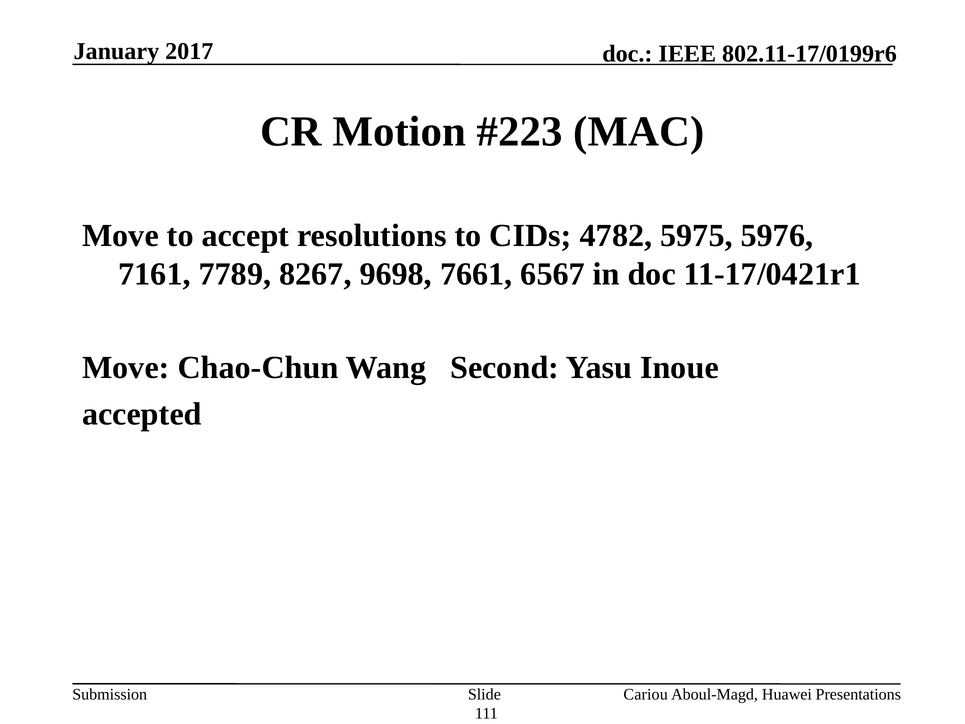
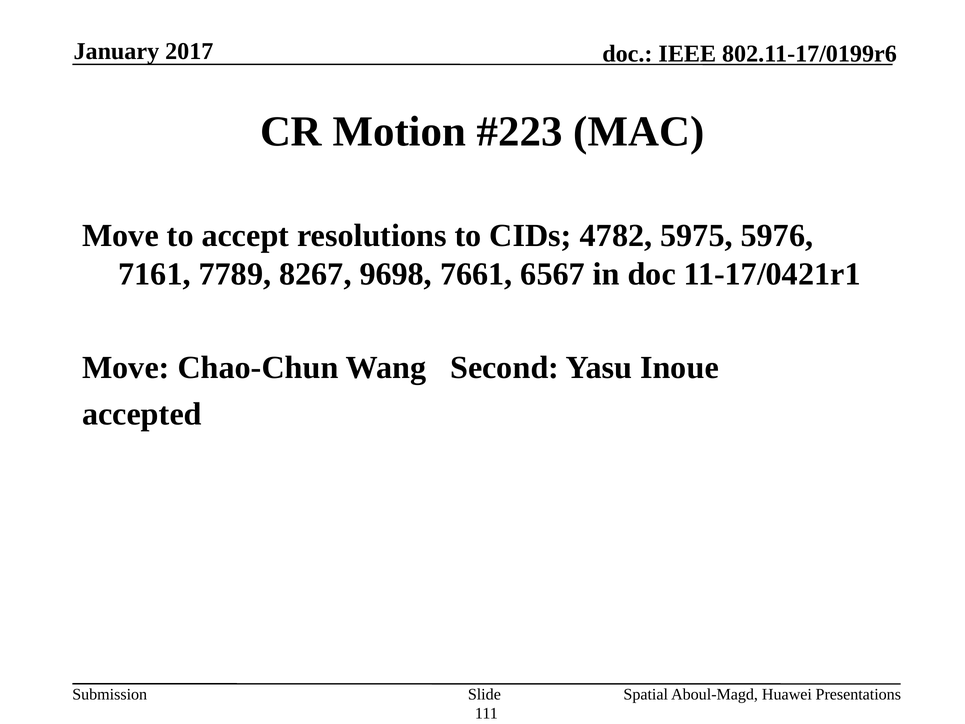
Cariou: Cariou -> Spatial
